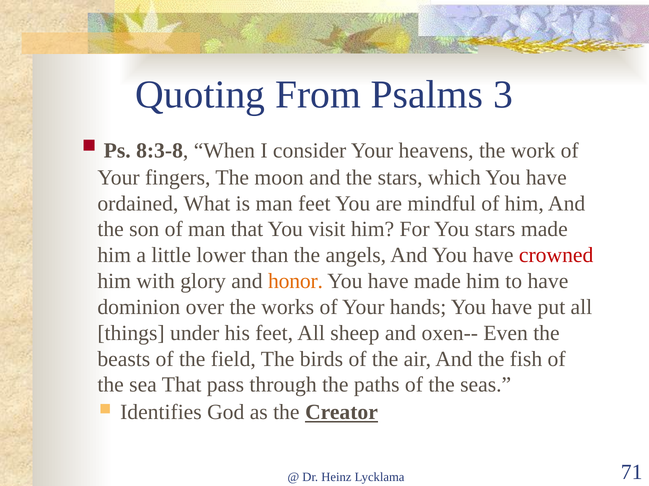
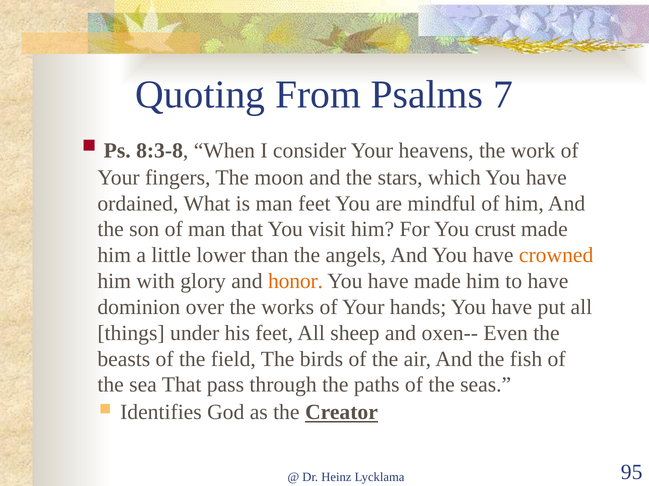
3: 3 -> 7
You stars: stars -> crust
crowned colour: red -> orange
71: 71 -> 95
